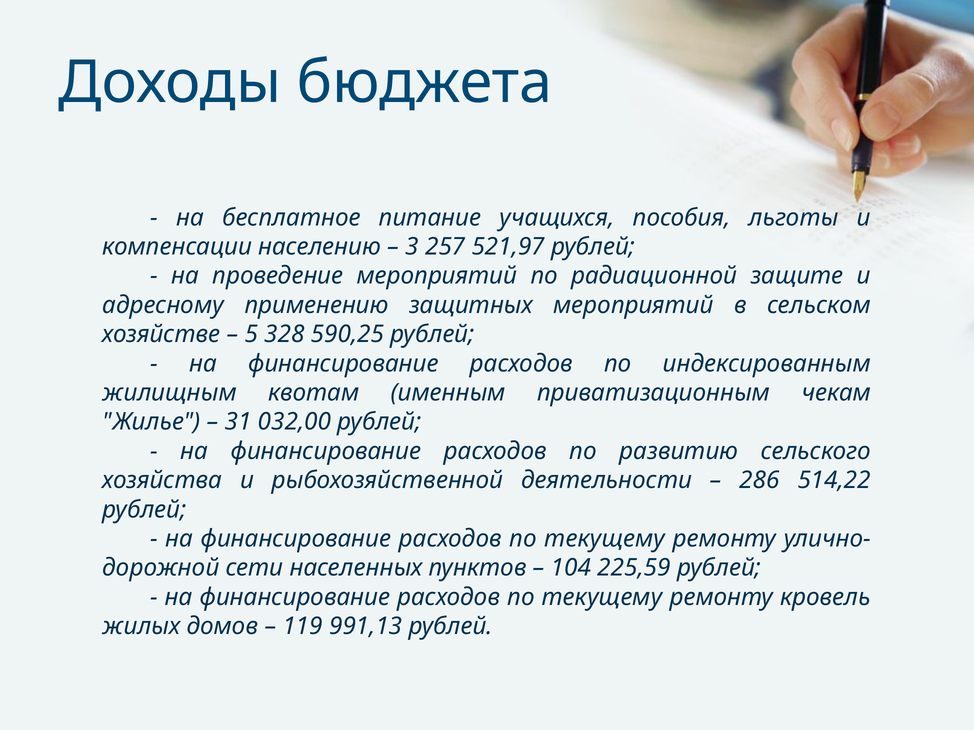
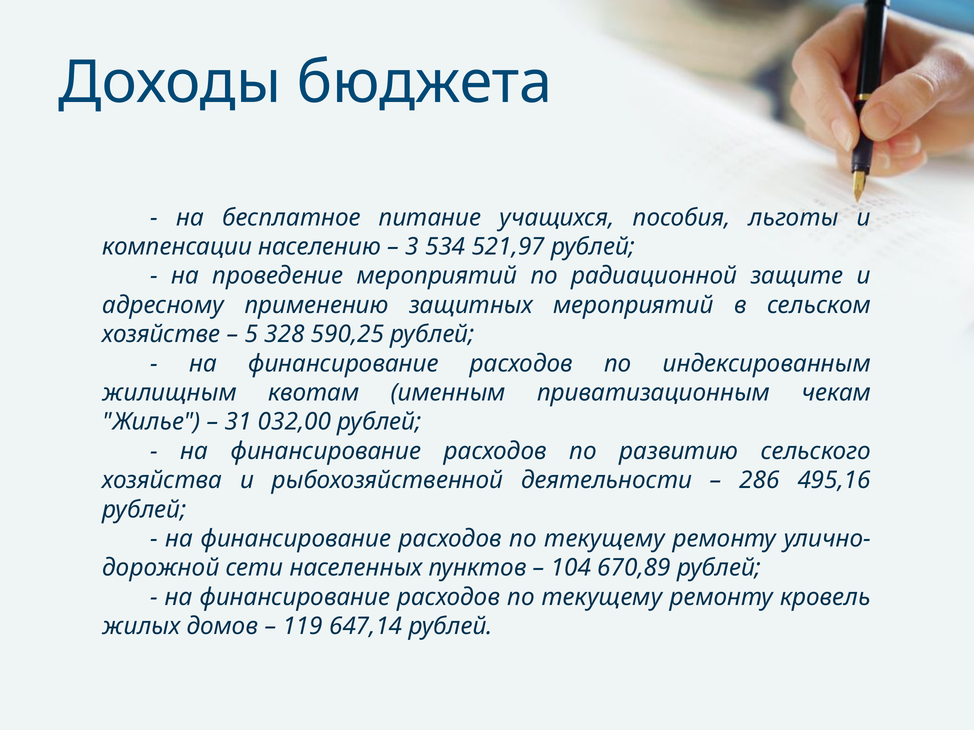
257: 257 -> 534
514,22: 514,22 -> 495,16
225,59: 225,59 -> 670,89
991,13: 991,13 -> 647,14
